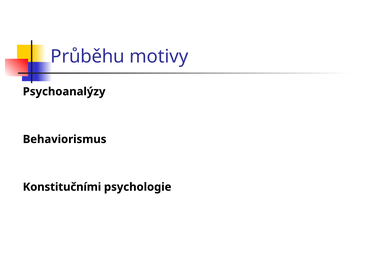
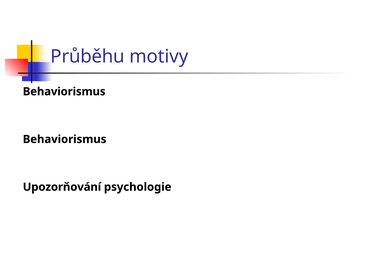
Psychoanalýzy at (64, 92): Psychoanalýzy -> Behaviorismus
Konstitučními: Konstitučními -> Upozorňování
